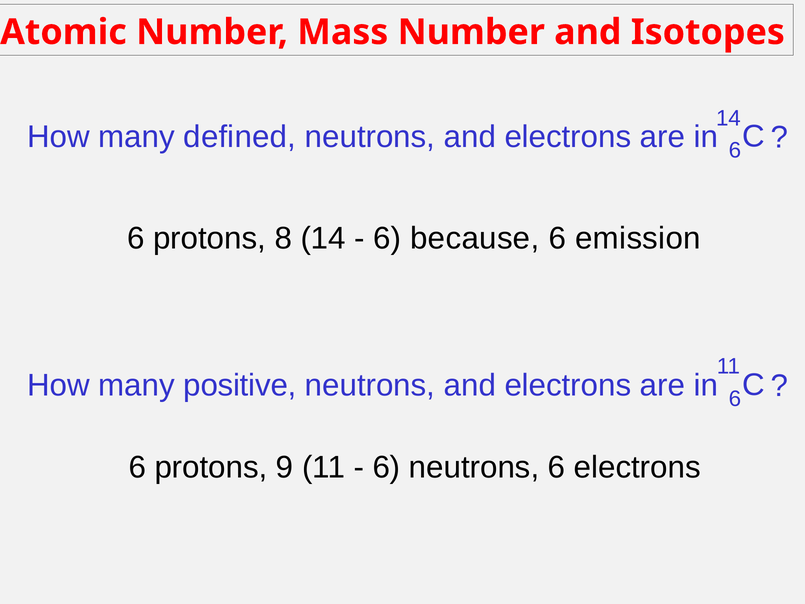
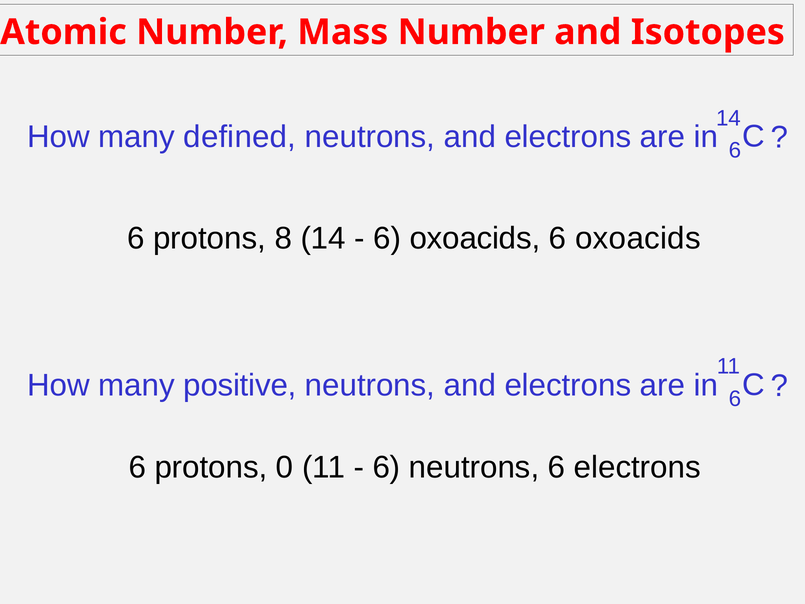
because at (475, 238): because -> oxoacids
emission at (638, 238): emission -> oxoacids
9: 9 -> 0
